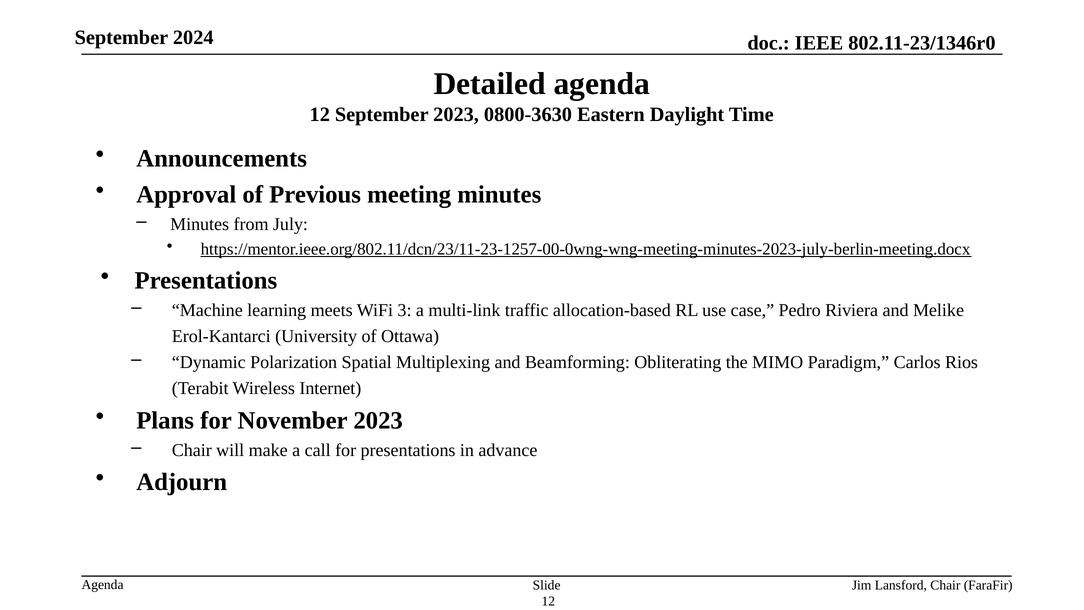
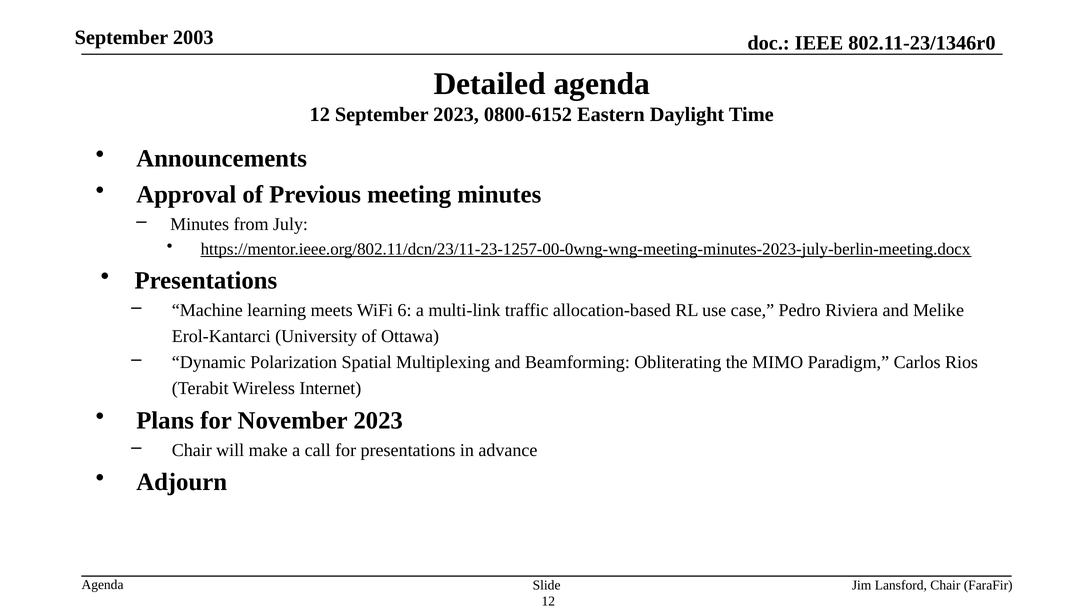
2024: 2024 -> 2003
0800-3630: 0800-3630 -> 0800-6152
3: 3 -> 6
